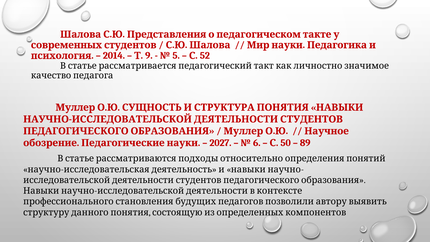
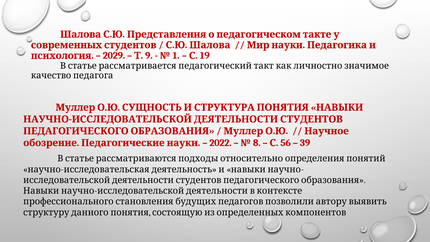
2014: 2014 -> 2029
5: 5 -> 1
52: 52 -> 19
2027: 2027 -> 2022
6: 6 -> 8
50: 50 -> 56
89: 89 -> 39
